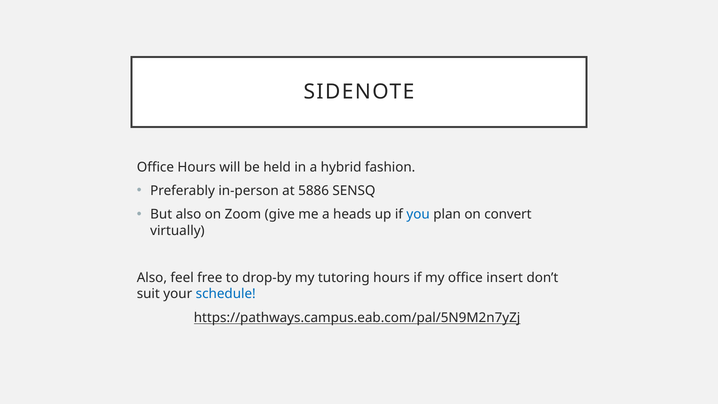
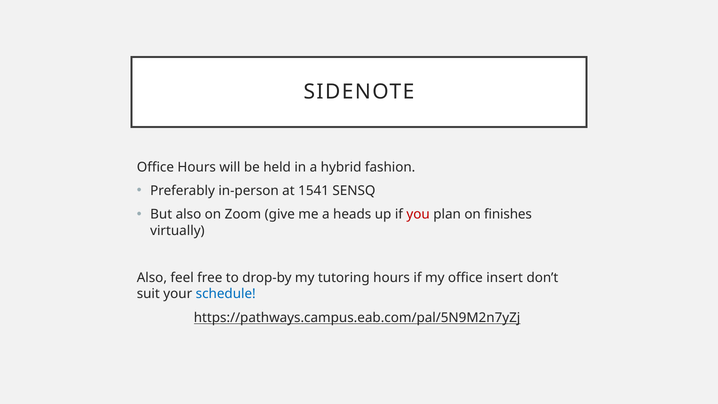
5886: 5886 -> 1541
you colour: blue -> red
convert: convert -> finishes
